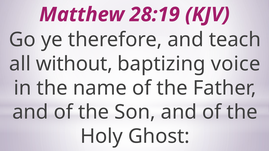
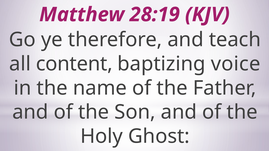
without: without -> content
